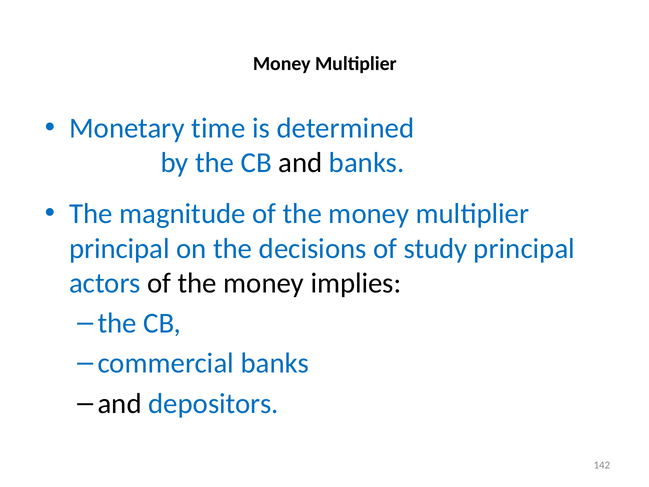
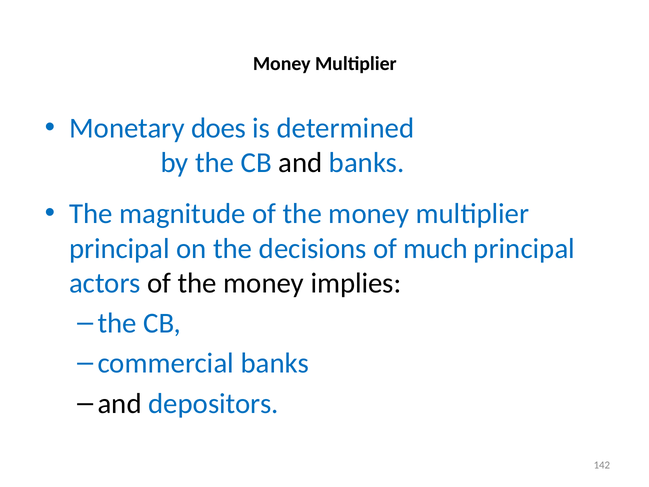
time: time -> does
study: study -> much
